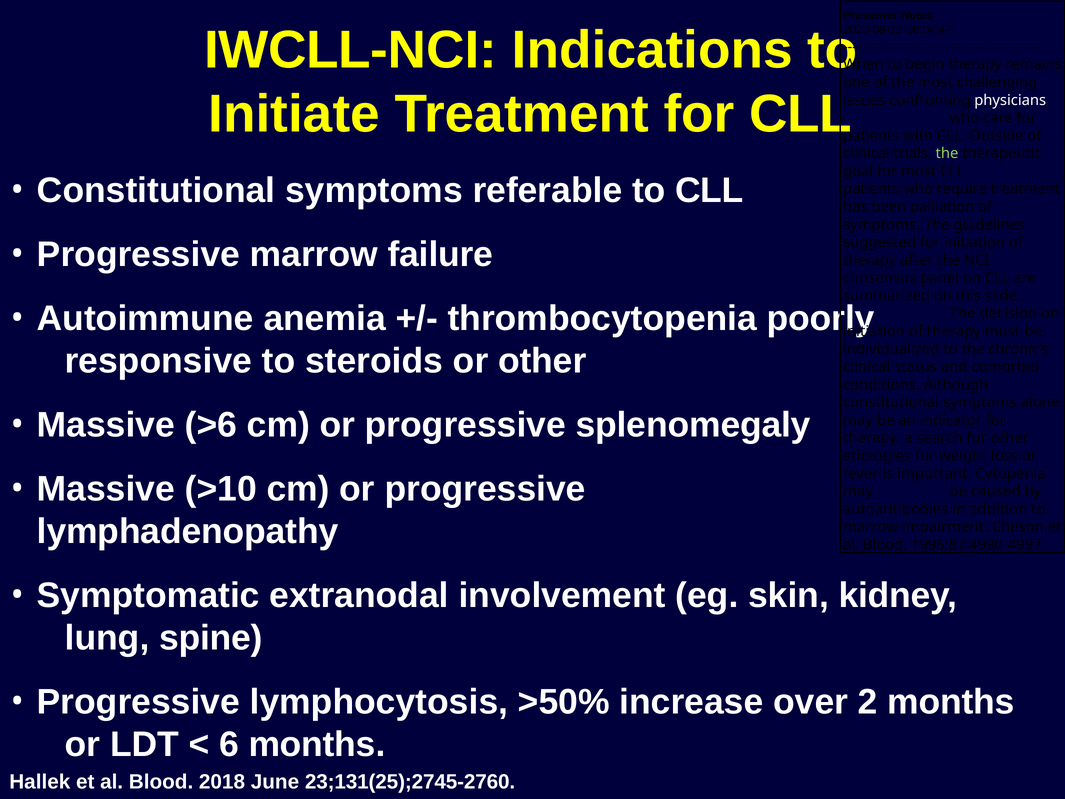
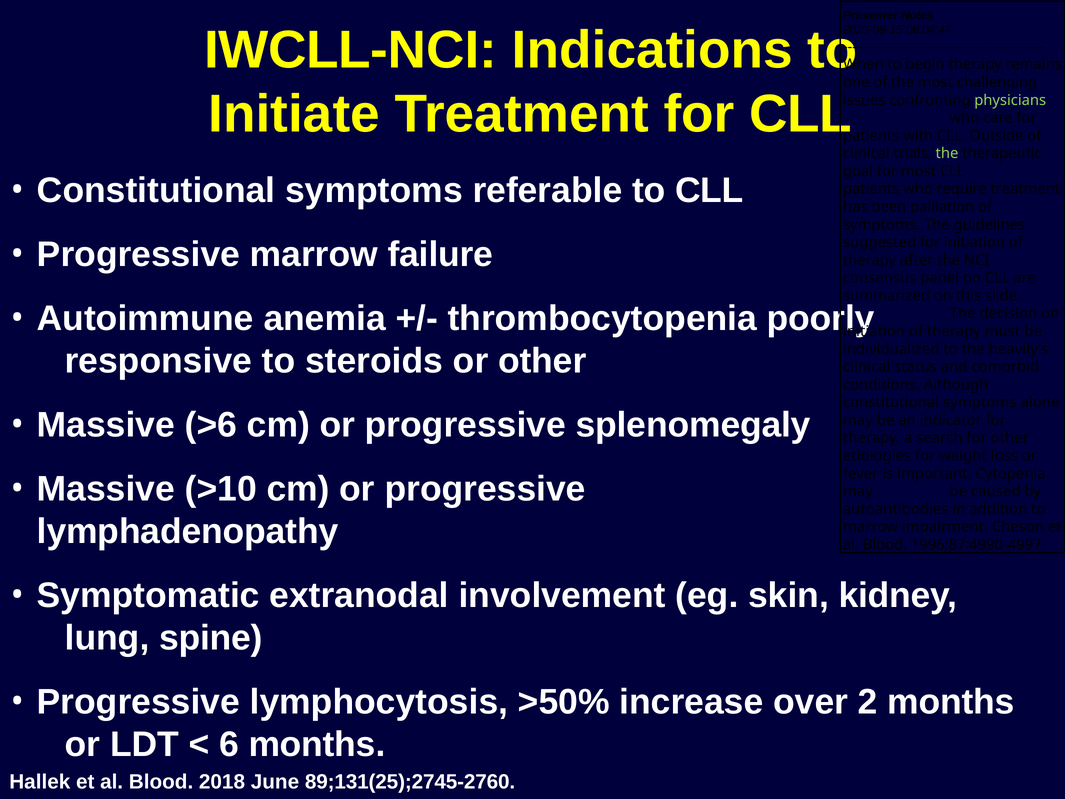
physicians colour: white -> light green
chronic’s: chronic’s -> heavily’s
23;131(25);2745-2760: 23;131(25);2745-2760 -> 89;131(25);2745-2760
